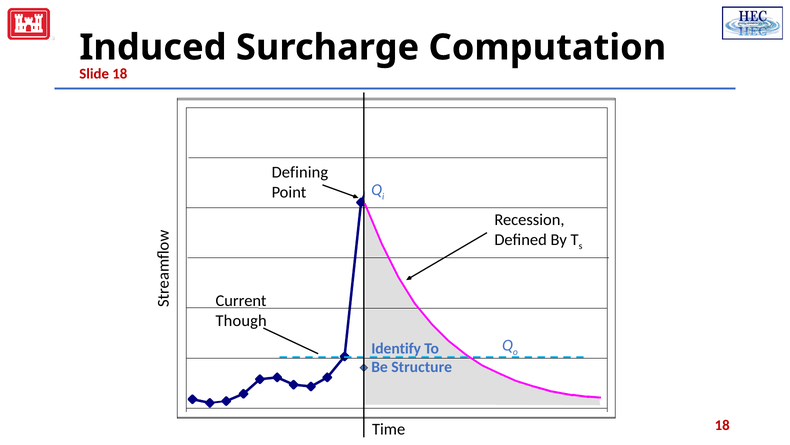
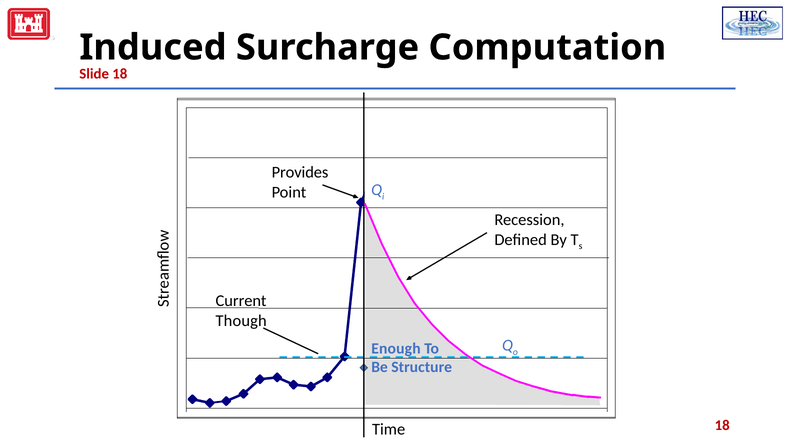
Defining: Defining -> Provides
Identify: Identify -> Enough
